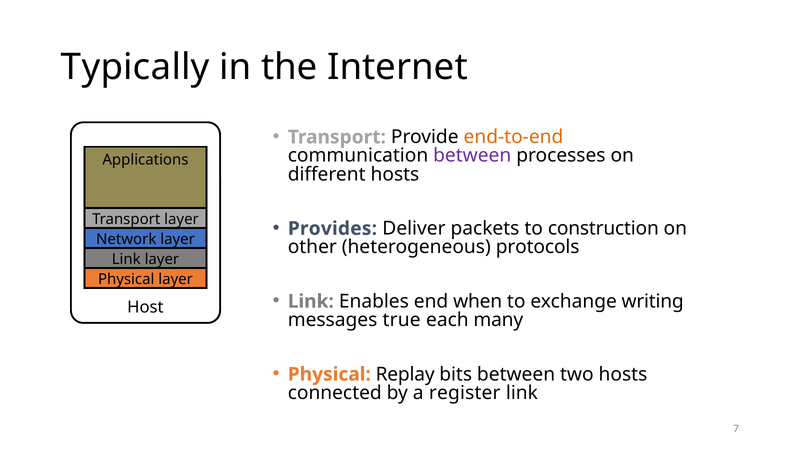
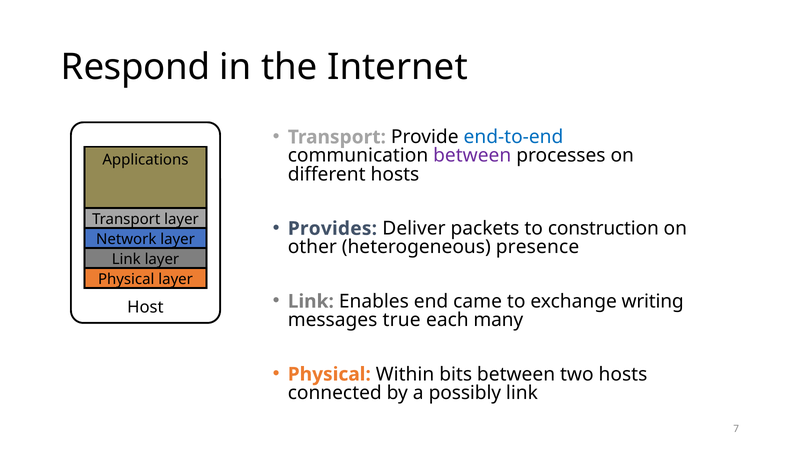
Typically: Typically -> Respond
end-to-end colour: orange -> blue
protocols: protocols -> presence
when: when -> came
Replay: Replay -> Within
register: register -> possibly
